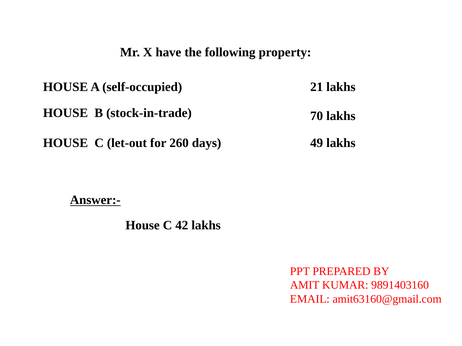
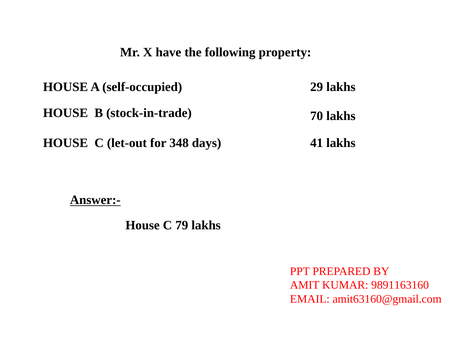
21: 21 -> 29
260: 260 -> 348
49: 49 -> 41
42: 42 -> 79
9891403160: 9891403160 -> 9891163160
